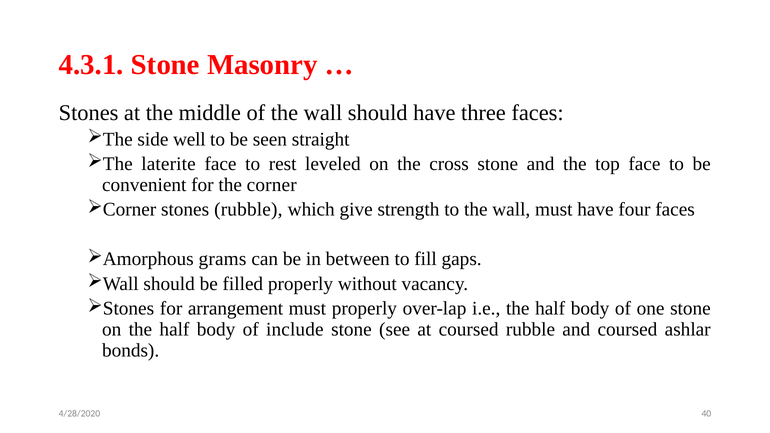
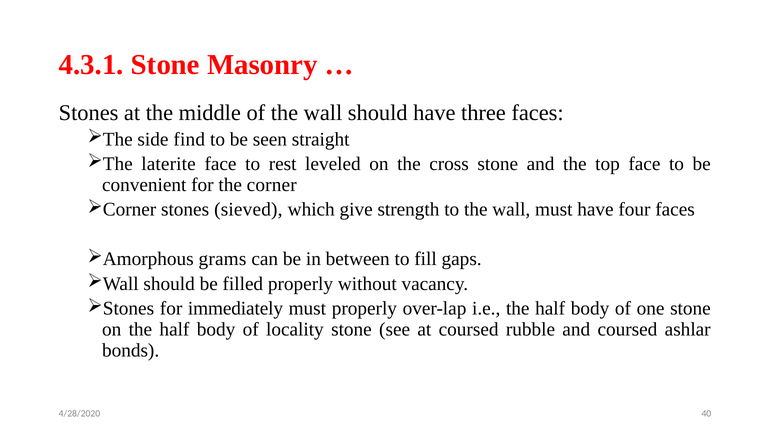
well: well -> find
stones rubble: rubble -> sieved
arrangement: arrangement -> immediately
include: include -> locality
